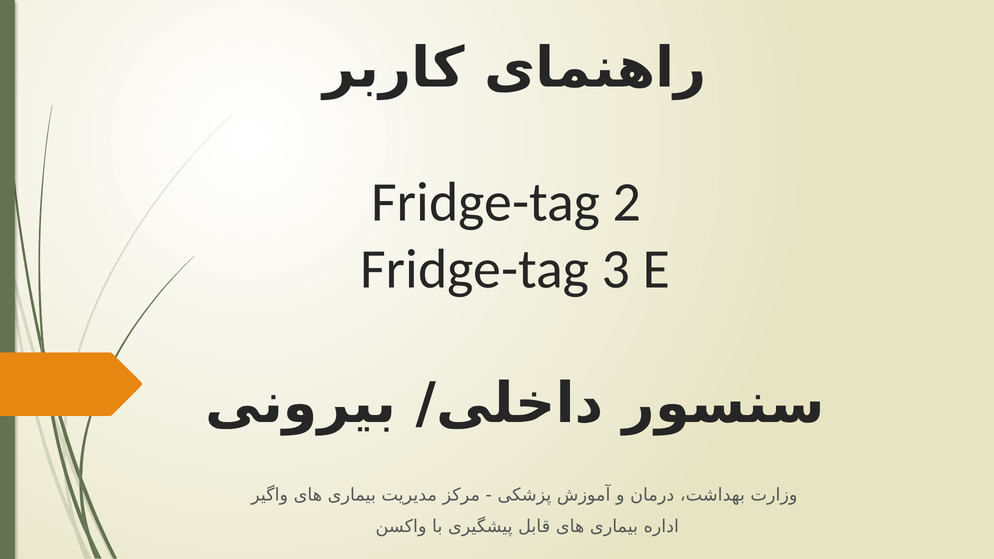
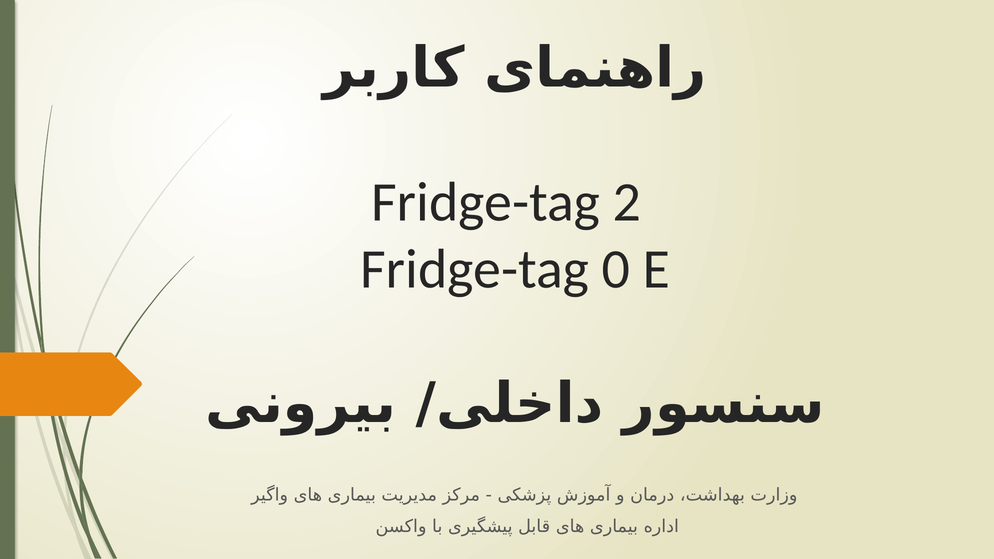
3: 3 -> 0
